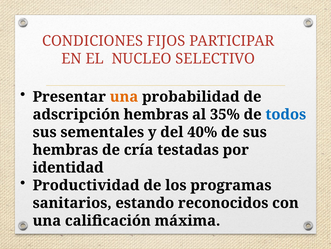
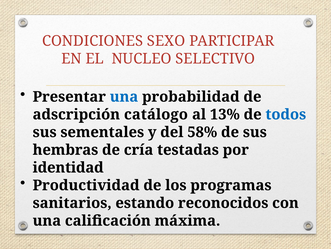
FIJOS: FIJOS -> SEXO
una at (124, 97) colour: orange -> blue
adscripción hembras: hembras -> catálogo
35%: 35% -> 13%
40%: 40% -> 58%
